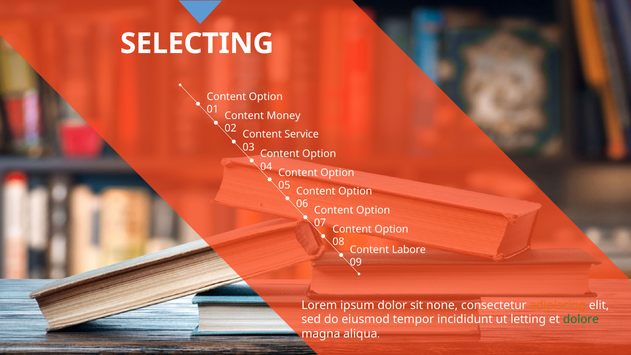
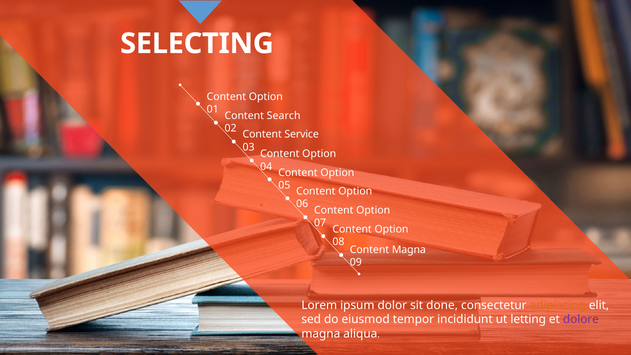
Money: Money -> Search
Content Labore: Labore -> Magna
none: none -> done
dolore colour: green -> purple
